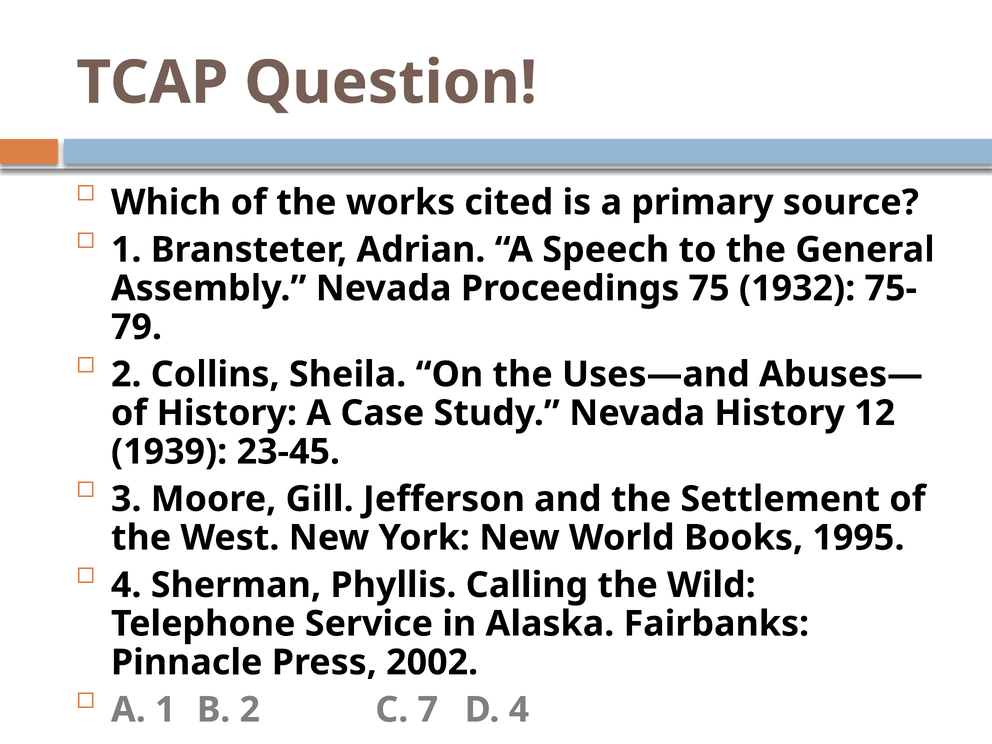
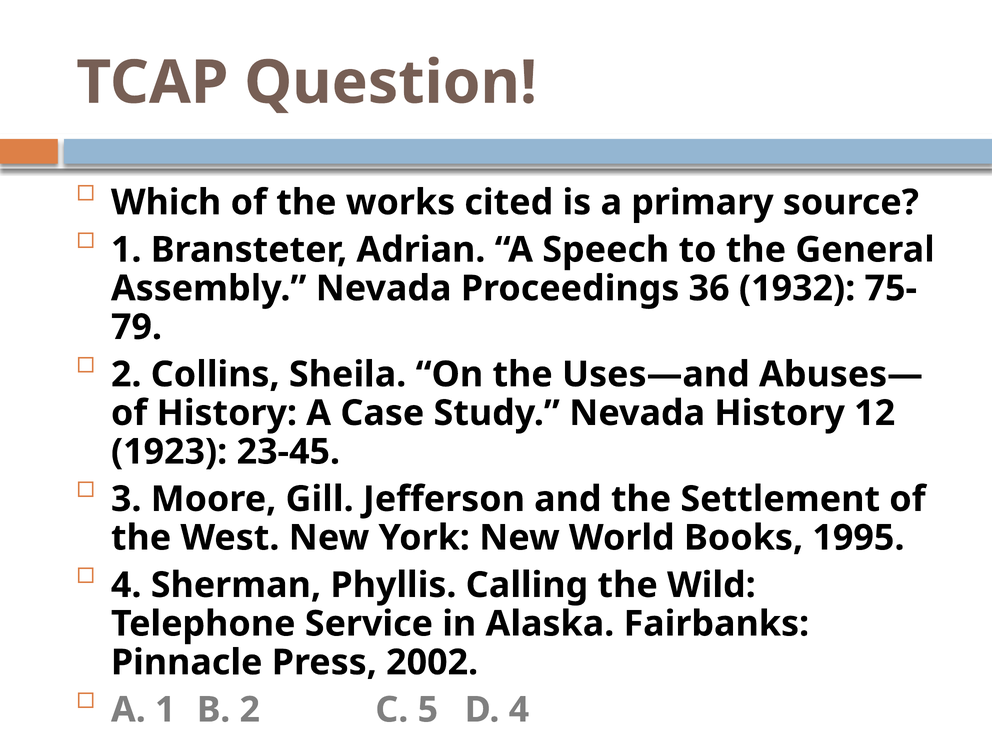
75: 75 -> 36
1939: 1939 -> 1923
7: 7 -> 5
